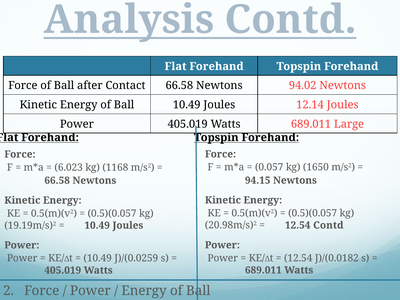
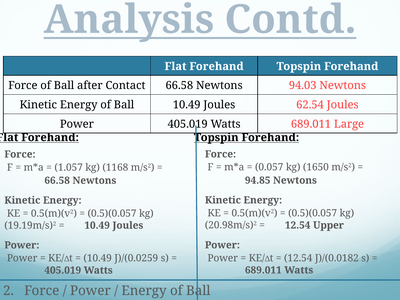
94.02: 94.02 -> 94.03
12.14: 12.14 -> 62.54
6.023: 6.023 -> 1.057
94.15: 94.15 -> 94.85
12.54 Contd: Contd -> Upper
